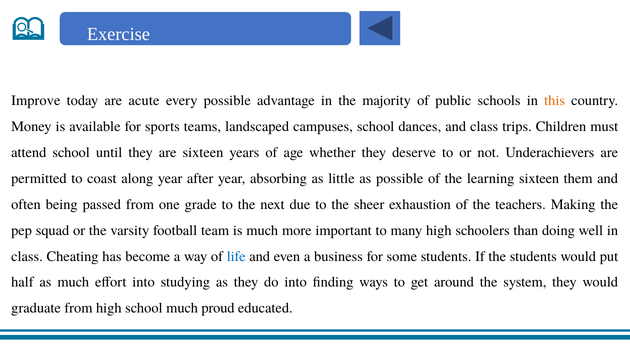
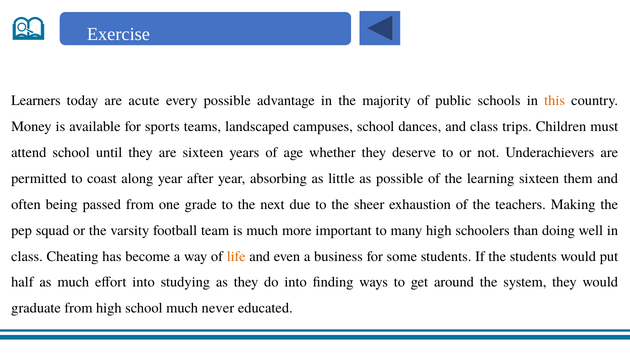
Improve: Improve -> Learners
life colour: blue -> orange
proud: proud -> never
